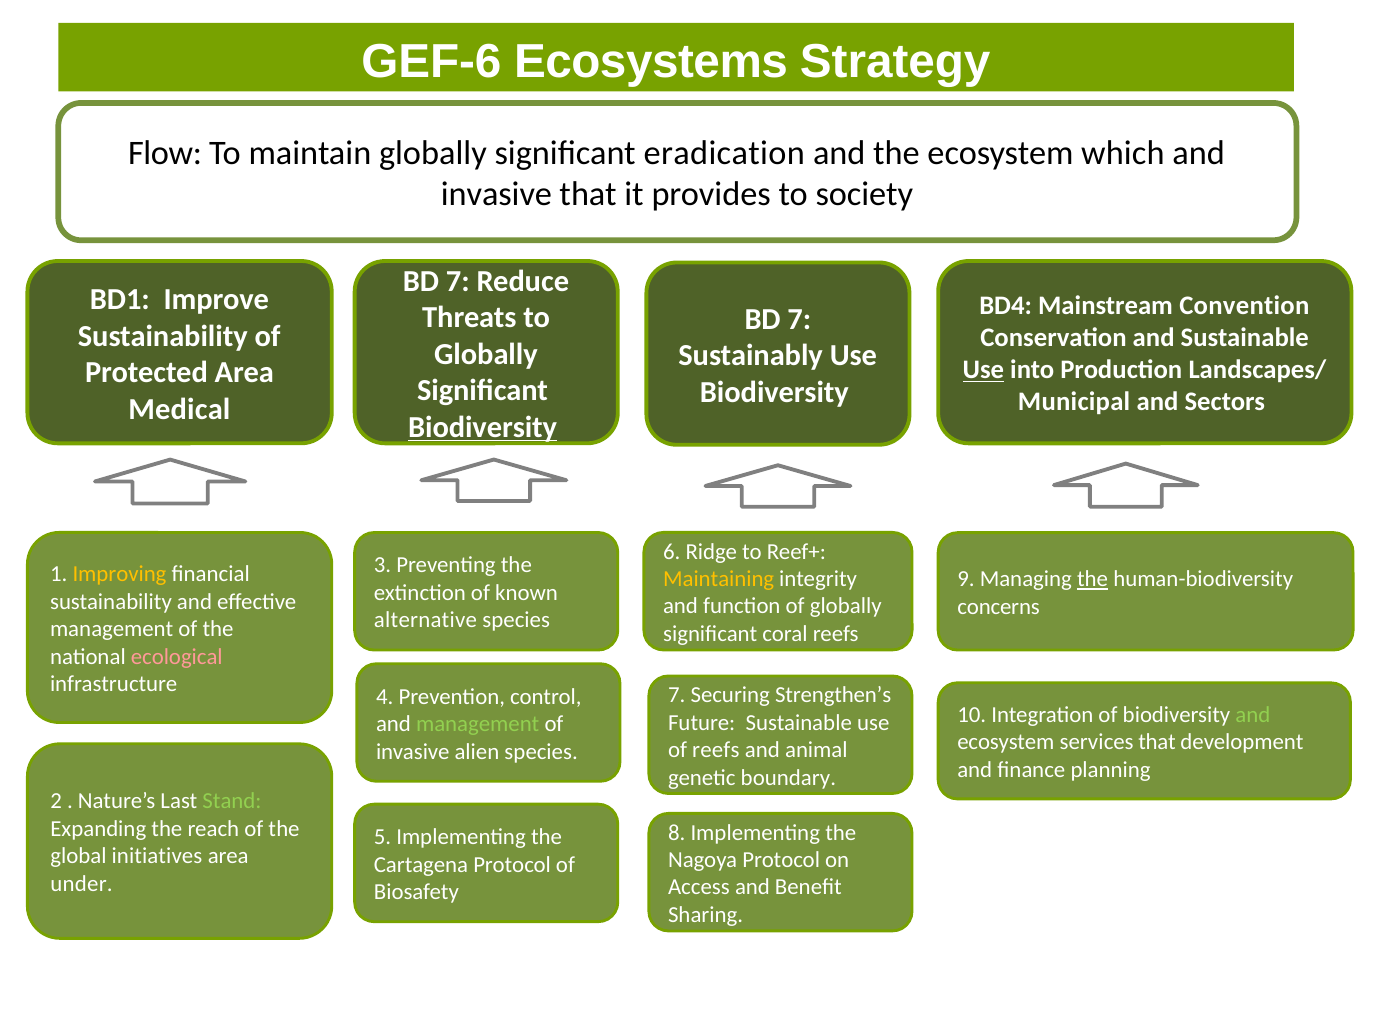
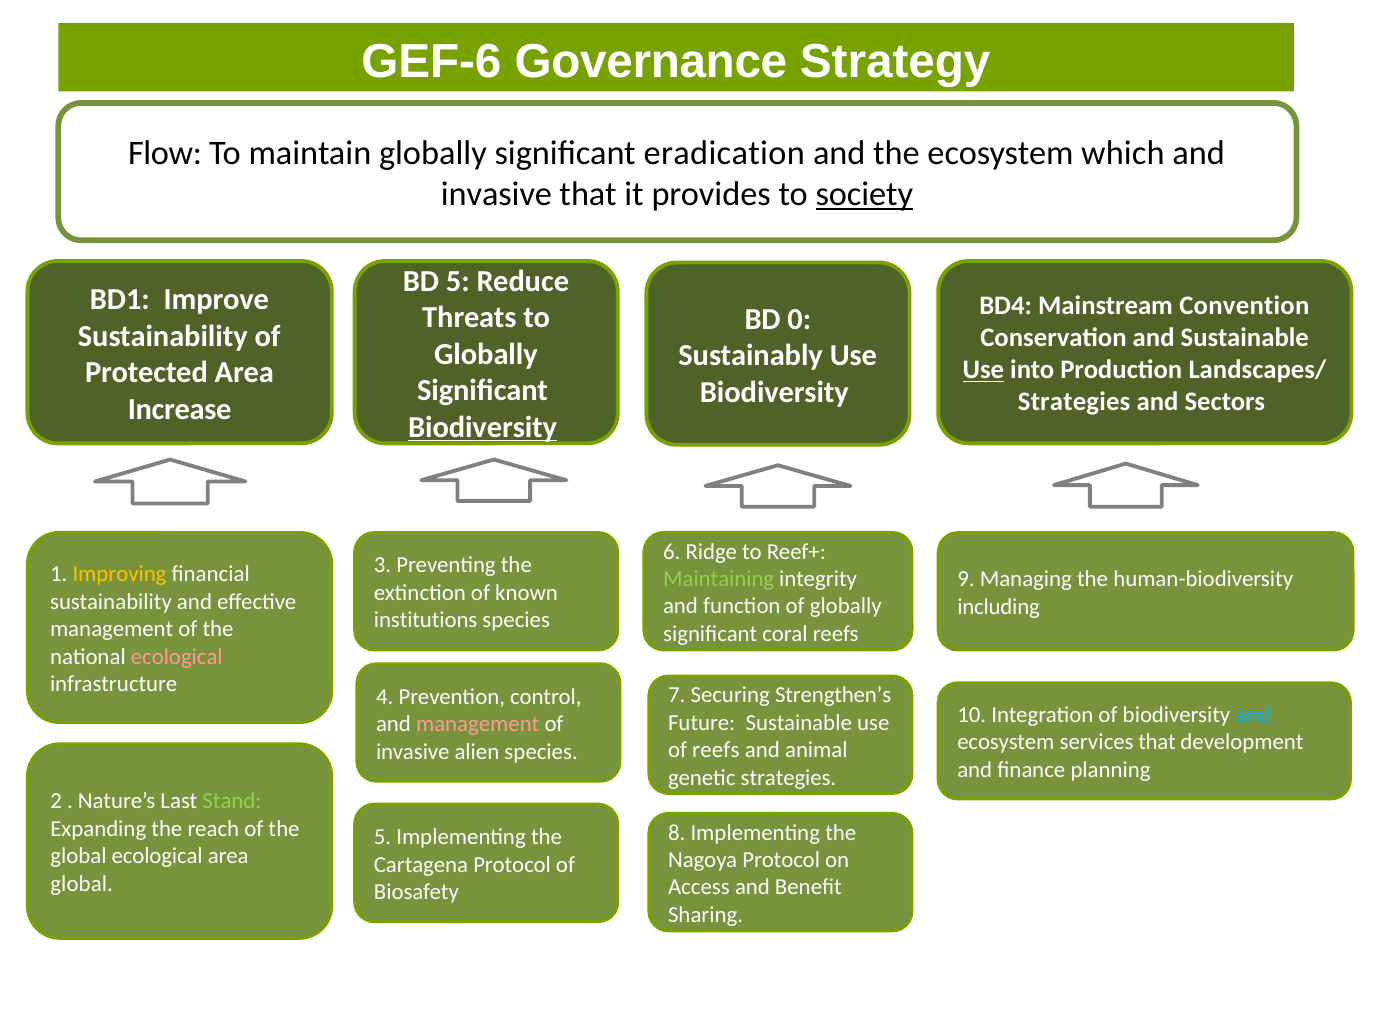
Ecosystems: Ecosystems -> Governance
society underline: none -> present
7 at (458, 281): 7 -> 5
7 at (799, 319): 7 -> 0
Municipal at (1074, 402): Municipal -> Strategies
Medical: Medical -> Increase
Maintaining colour: yellow -> light green
the at (1093, 579) underline: present -> none
concerns: concerns -> including
alternative: alternative -> institutions
and at (1253, 715) colour: light green -> light blue
management at (478, 724) colour: light green -> pink
genetic boundary: boundary -> strategies
global initiatives: initiatives -> ecological
under at (82, 884): under -> global
